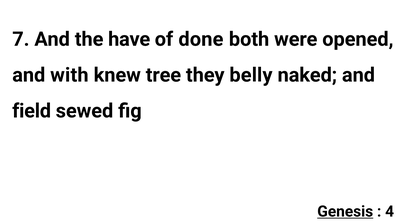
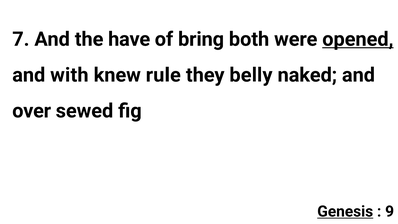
done: done -> bring
opened underline: none -> present
tree: tree -> rule
field: field -> over
4: 4 -> 9
